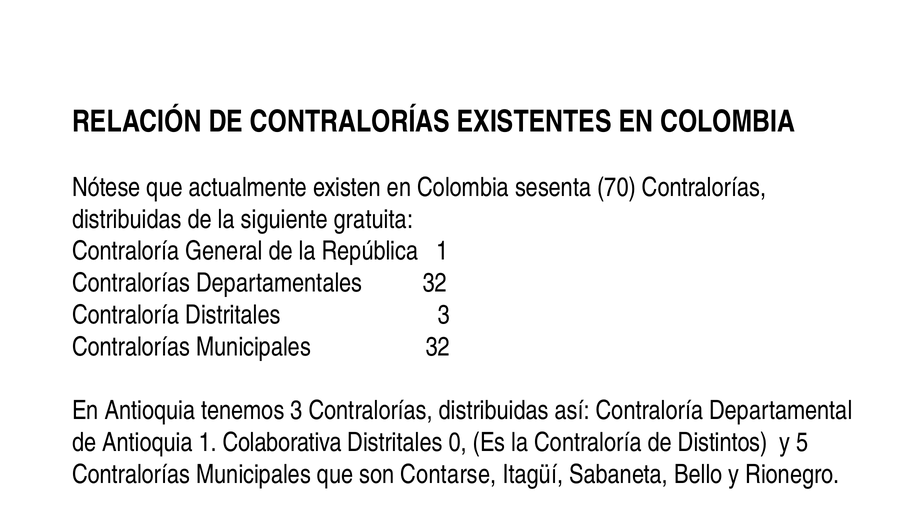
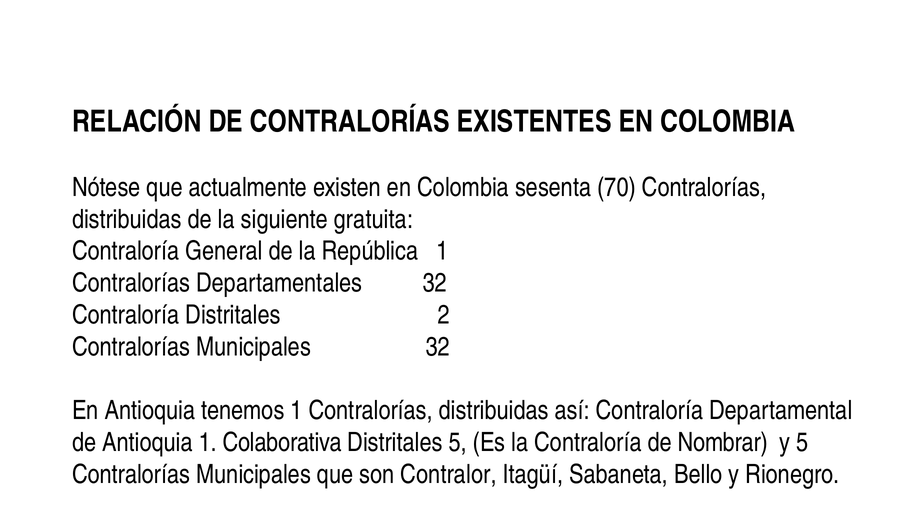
Distritales 3: 3 -> 2
tenemos 3: 3 -> 1
Distritales 0: 0 -> 5
Distintos: Distintos -> Nombrar
Contarse: Contarse -> Contralor
